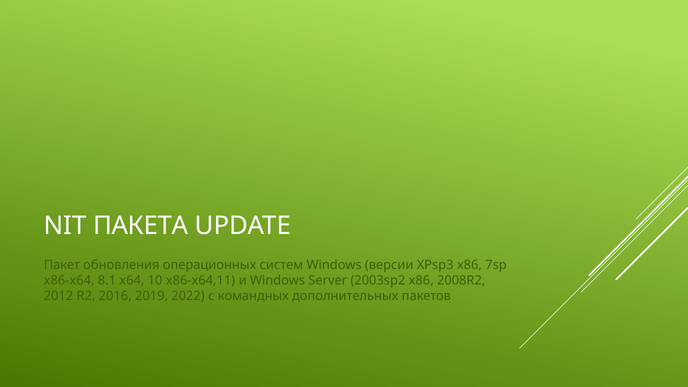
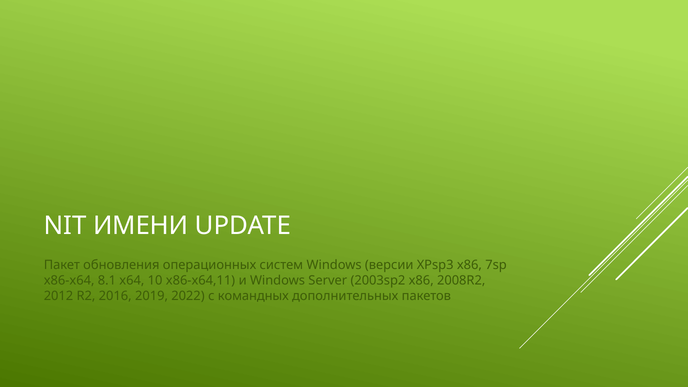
ПАКЕТА: ПАКЕТА -> ИМЕНИ
